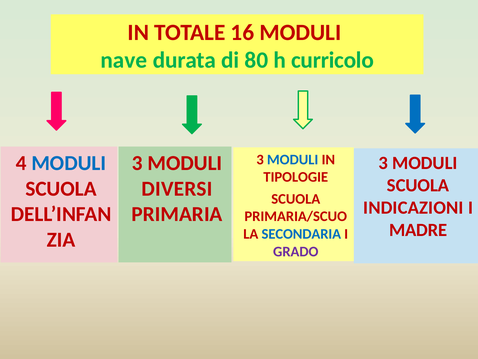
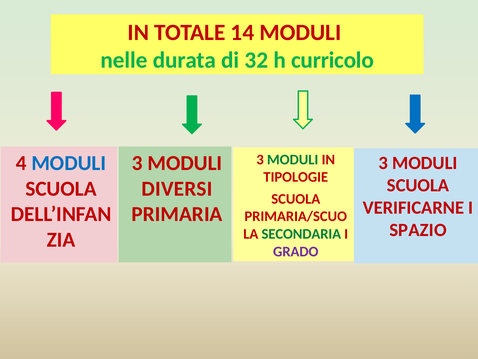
16: 16 -> 14
nave: nave -> nelle
80: 80 -> 32
MODULI at (293, 159) colour: blue -> green
INDICAZIONI: INDICAZIONI -> VERIFICARNE
MADRE: MADRE -> SPAZIO
SECONDARIA colour: blue -> green
